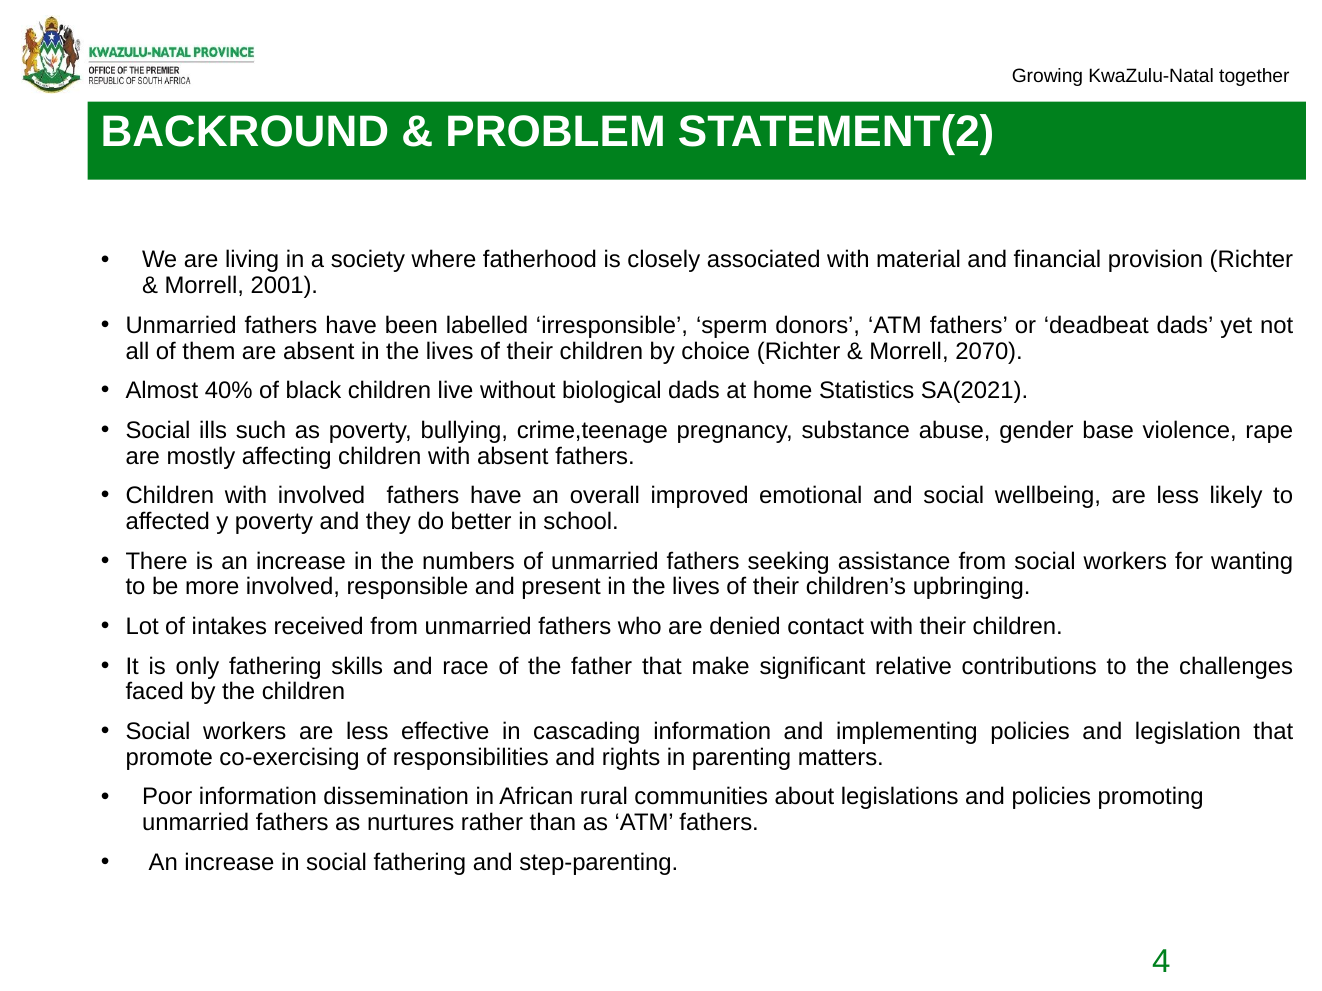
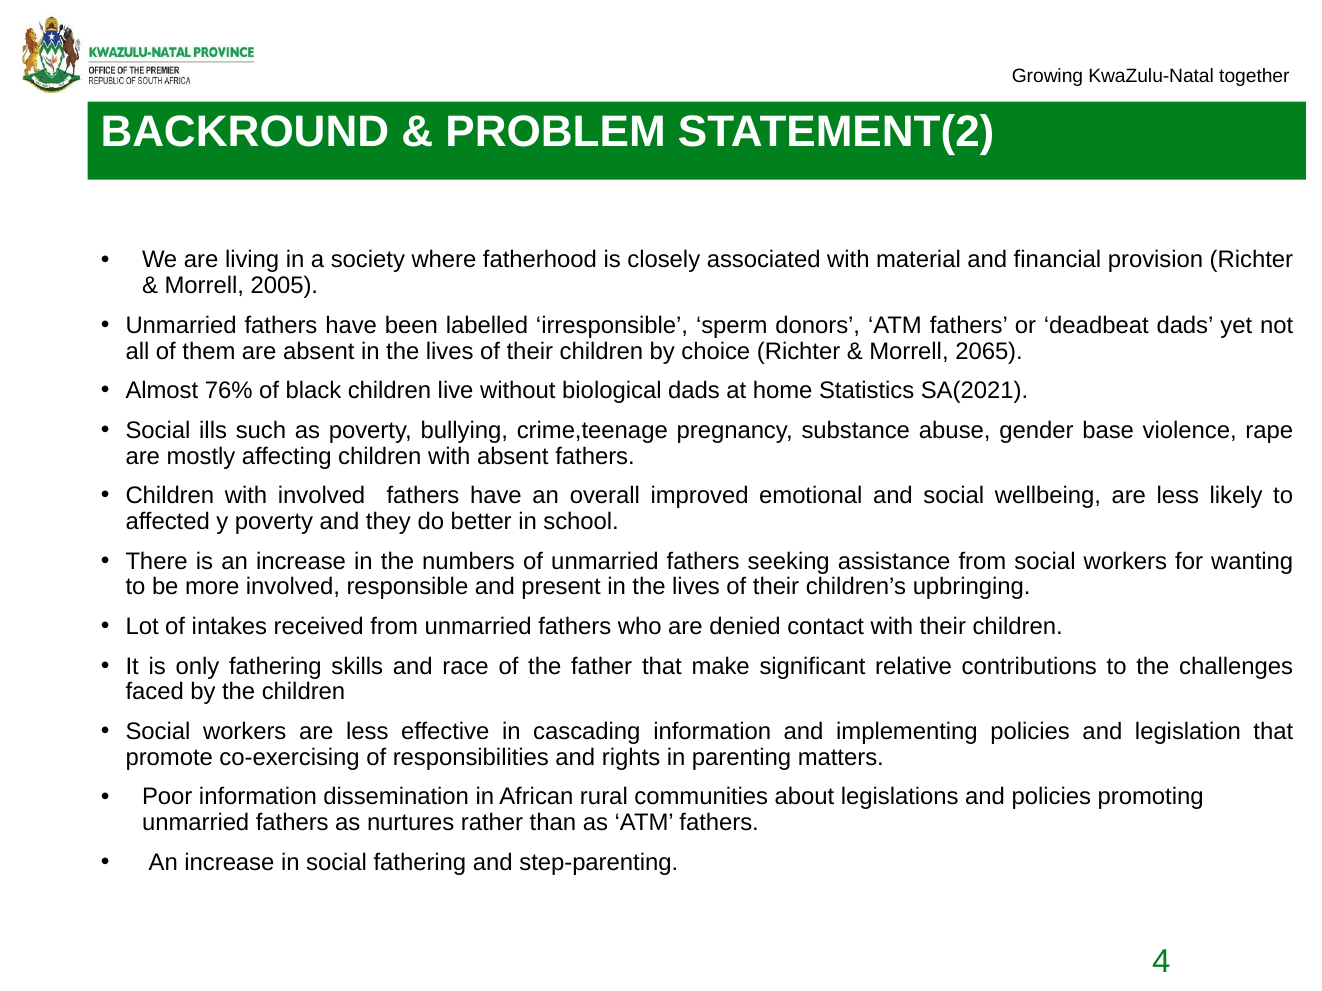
2001: 2001 -> 2005
2070: 2070 -> 2065
40%: 40% -> 76%
